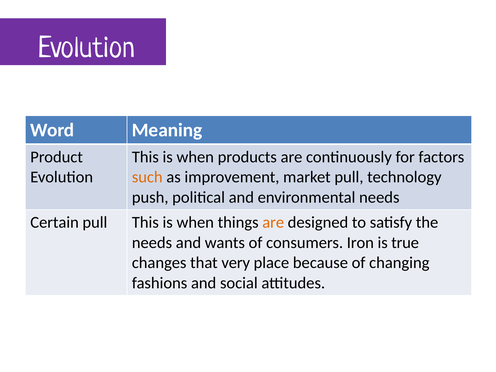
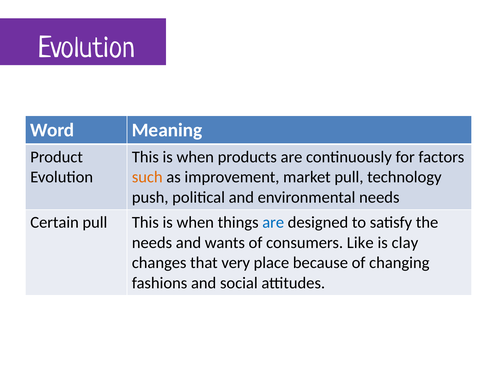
are at (273, 222) colour: orange -> blue
Iron: Iron -> Like
true: true -> clay
